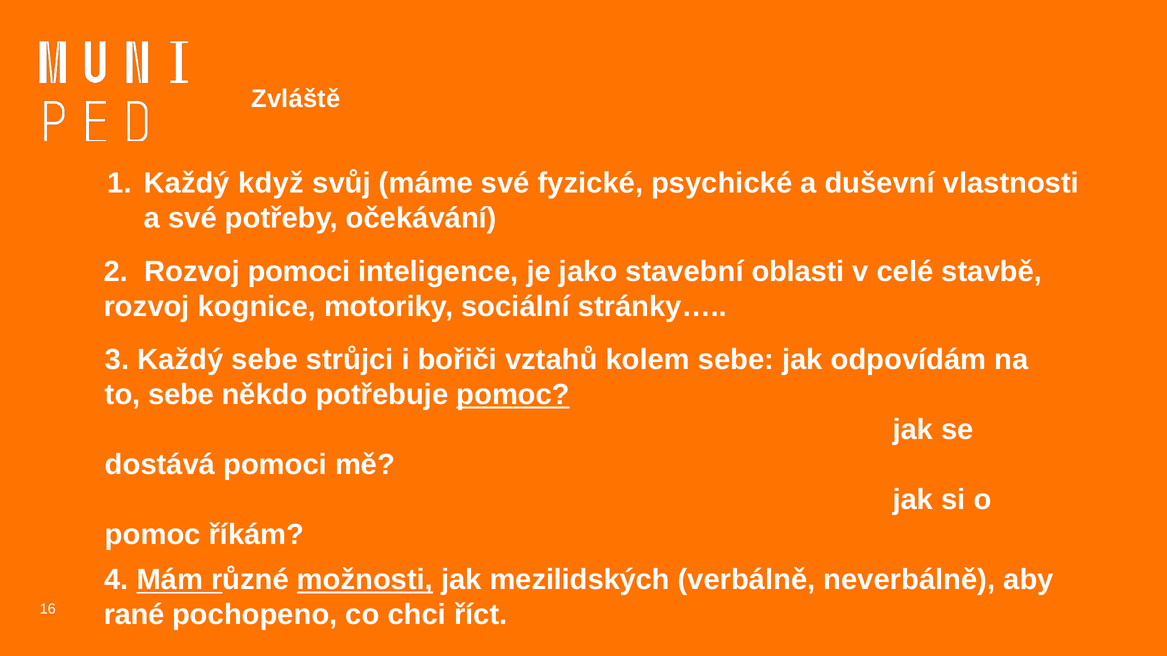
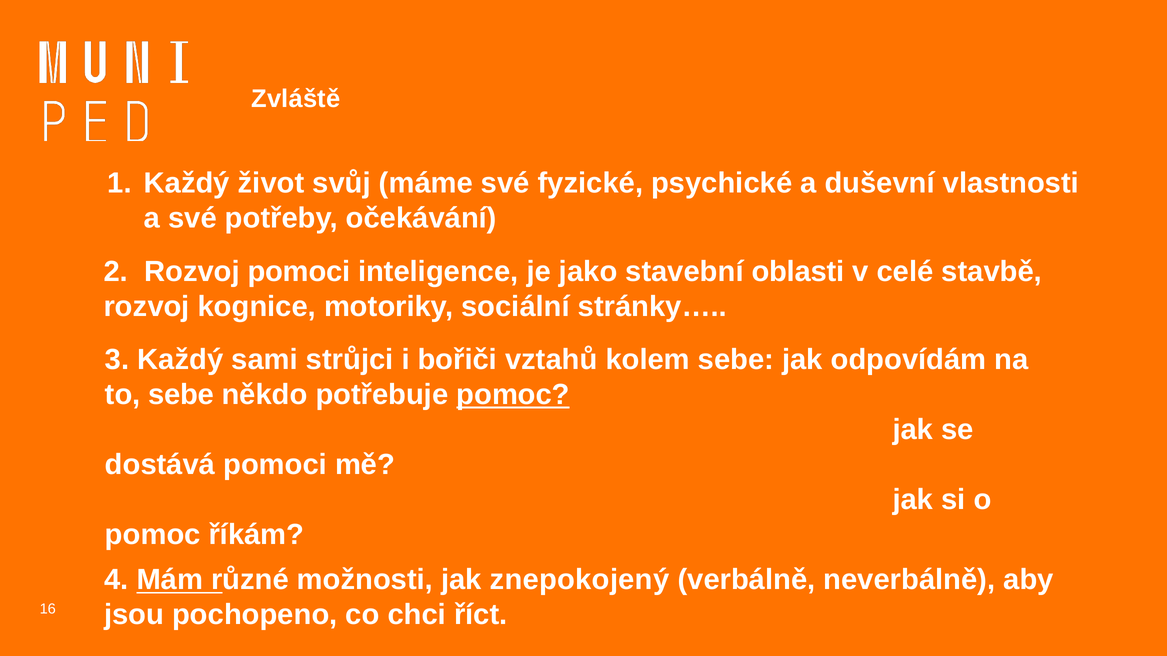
když: když -> život
Každý sebe: sebe -> sami
možnosti underline: present -> none
mezilidských: mezilidských -> znepokojený
rané: rané -> jsou
